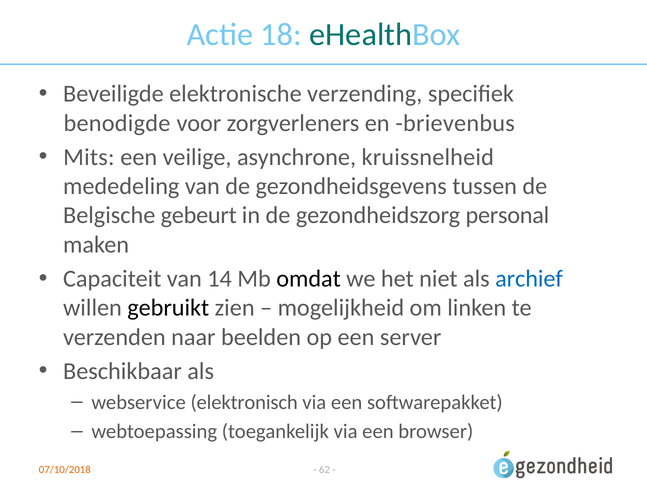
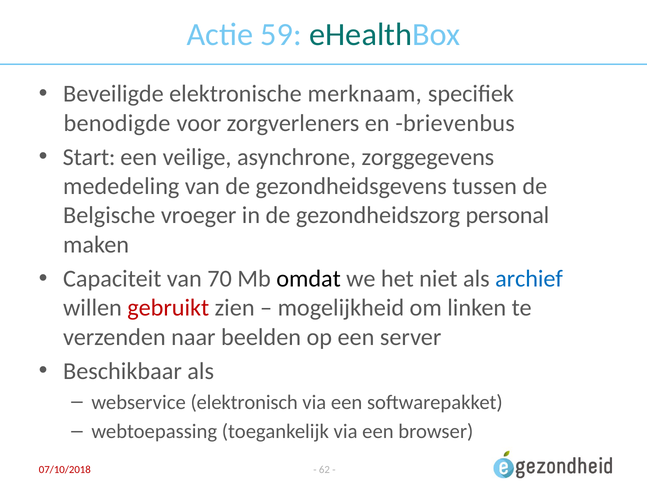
18: 18 -> 59
verzending: verzending -> merknaam
Mits: Mits -> Start
kruissnelheid: kruissnelheid -> zorggegevens
gebeurt: gebeurt -> vroeger
14: 14 -> 70
gebruikt colour: black -> red
07/10/2018 colour: orange -> red
